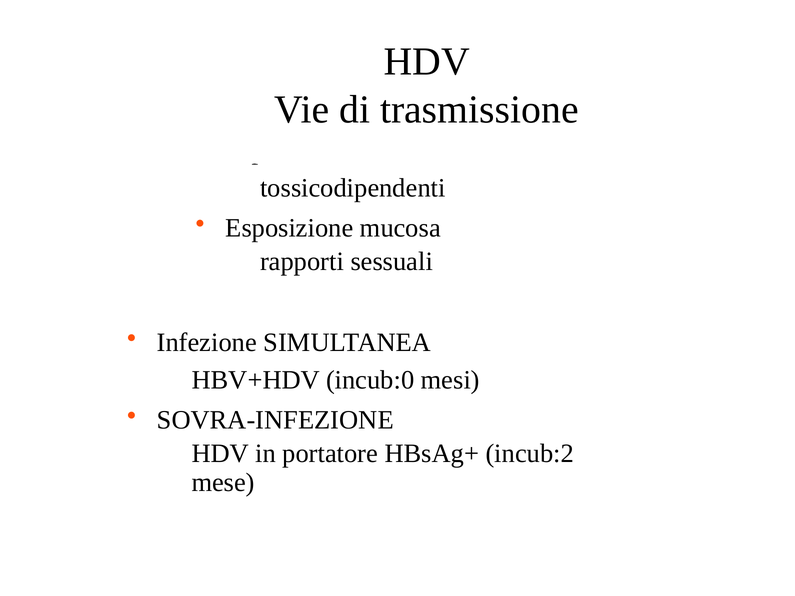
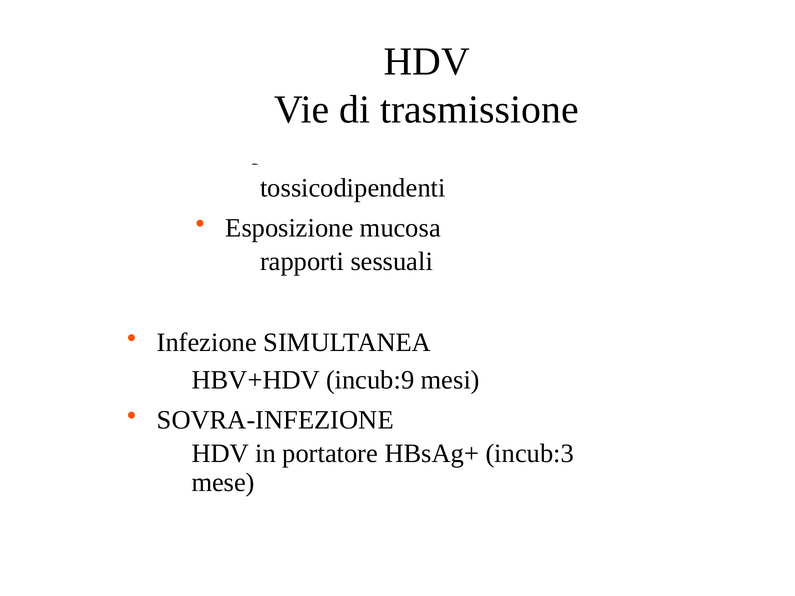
incub:0: incub:0 -> incub:9
incub:2: incub:2 -> incub:3
